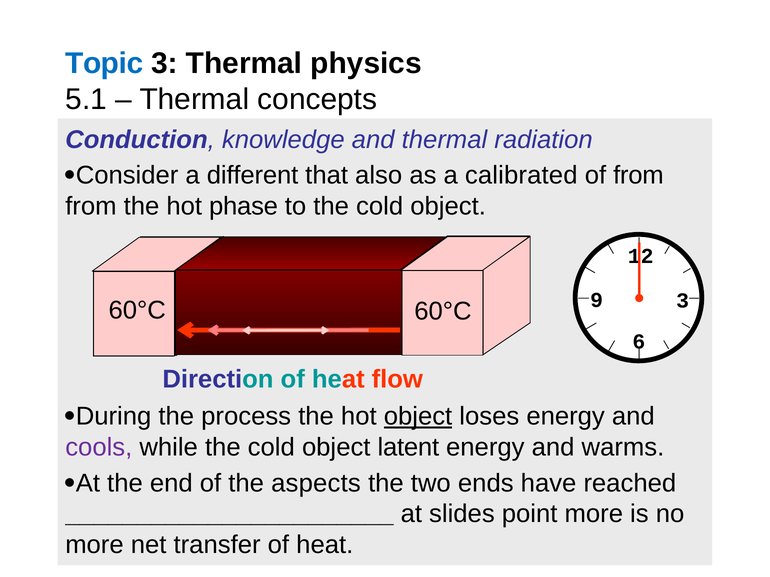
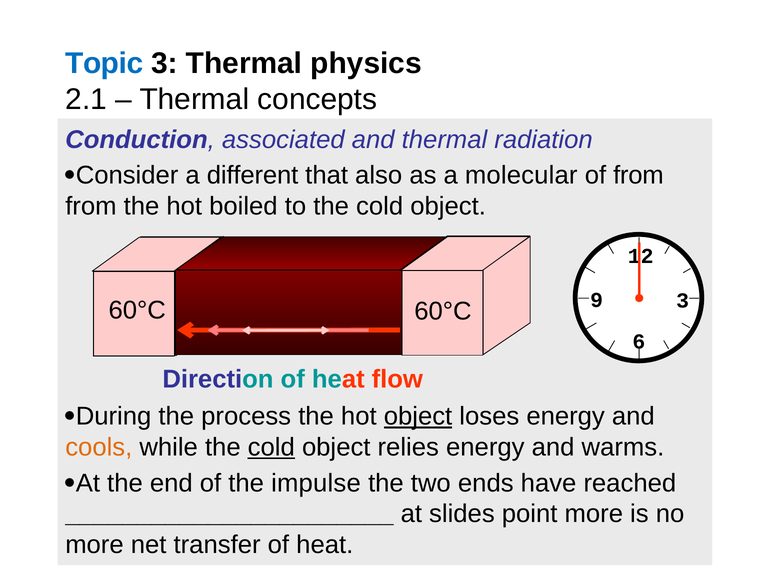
5.1: 5.1 -> 2.1
knowledge: knowledge -> associated
calibrated: calibrated -> molecular
phase: phase -> boiled
cools colour: purple -> orange
cold at (271, 448) underline: none -> present
latent: latent -> relies
aspects: aspects -> impulse
